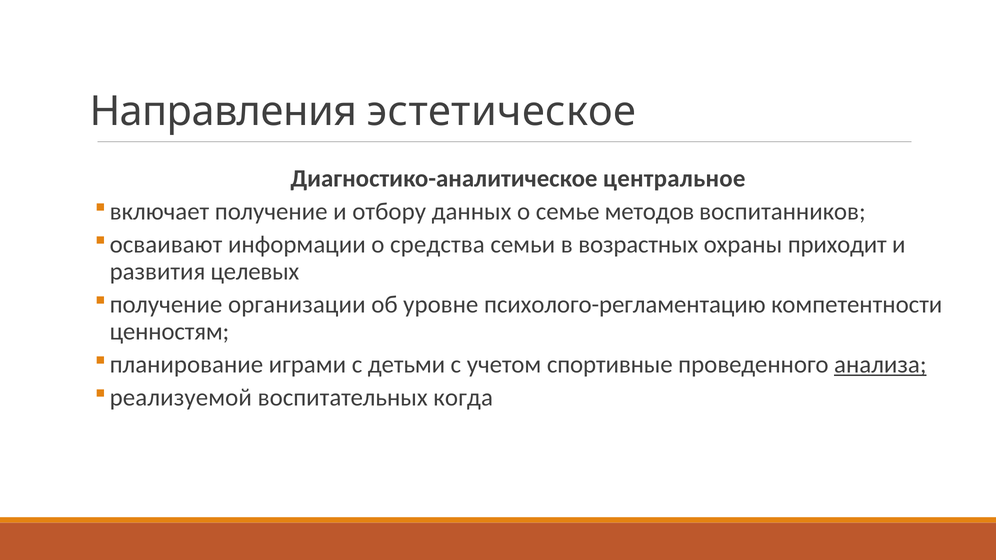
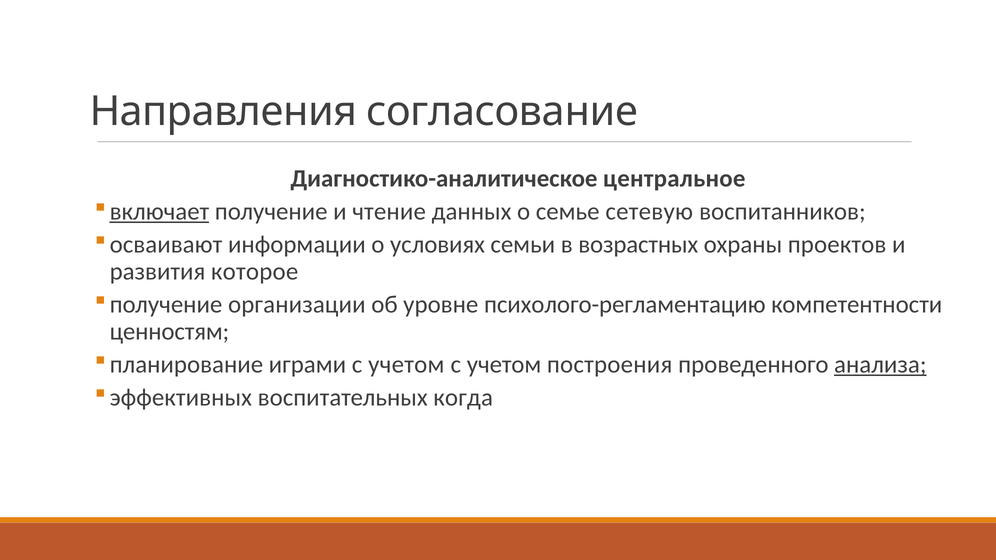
эстетическое: эстетическое -> согласование
включает underline: none -> present
отбору: отбору -> чтение
методов: методов -> сетевую
средства: средства -> условиях
приходит: приходит -> проектов
целевых: целевых -> которое
детьми at (406, 365): детьми -> учетом
спортивные: спортивные -> построения
реализуемой: реализуемой -> эффективных
